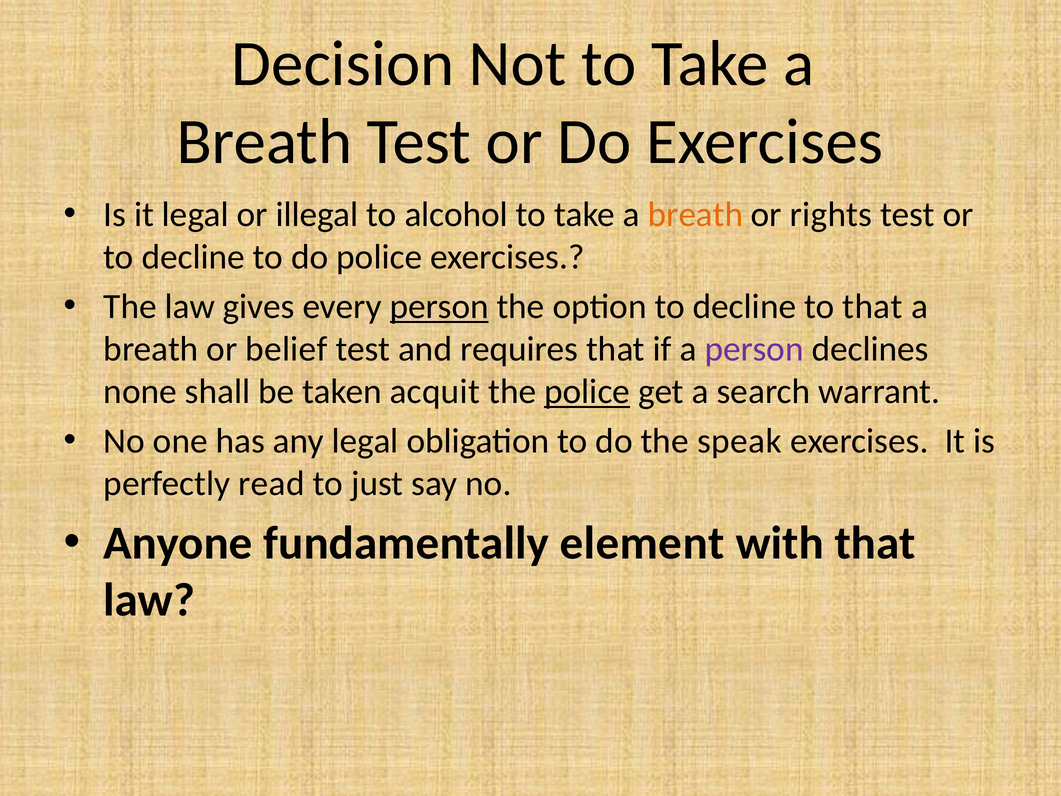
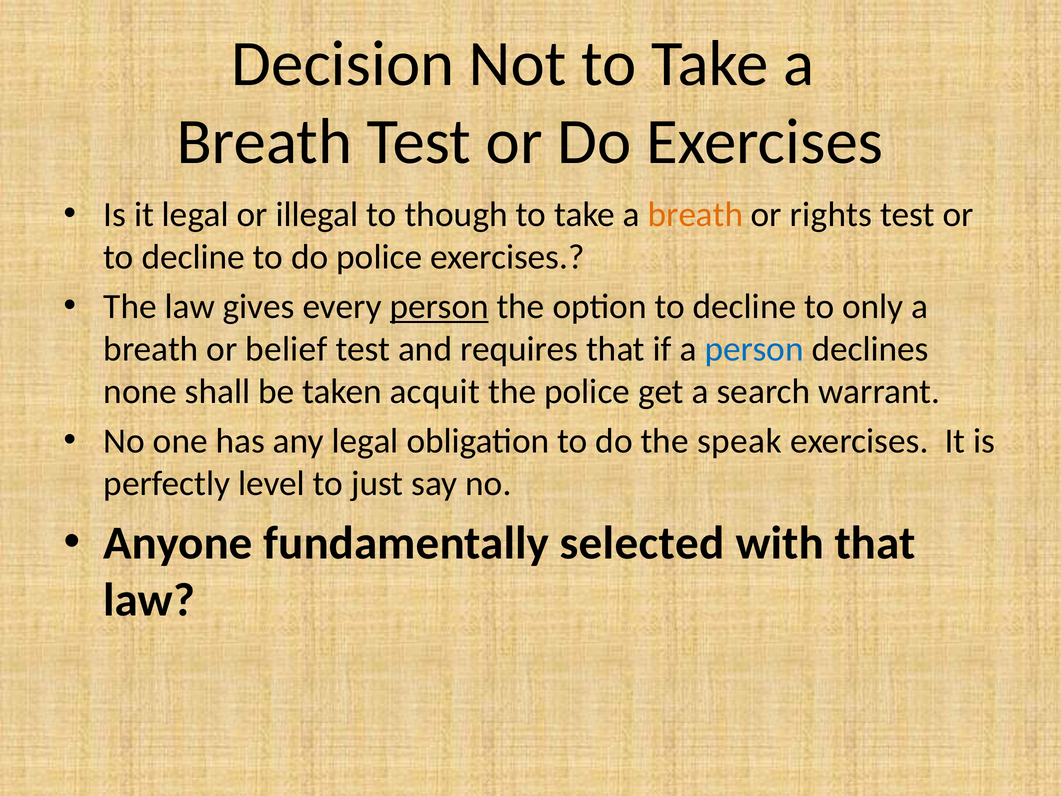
alcohol: alcohol -> though
to that: that -> only
person at (754, 349) colour: purple -> blue
police at (587, 392) underline: present -> none
read: read -> level
element: element -> selected
